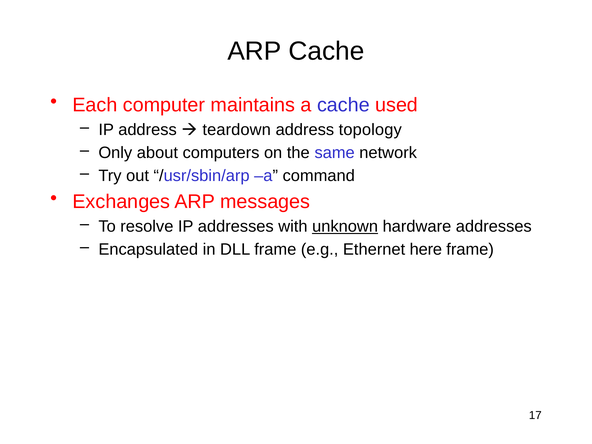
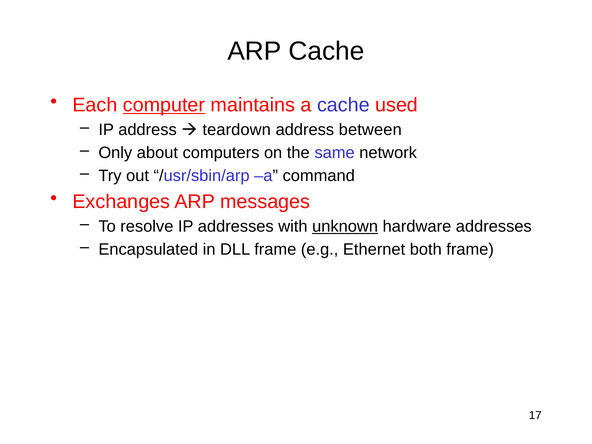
computer underline: none -> present
topology: topology -> between
here: here -> both
